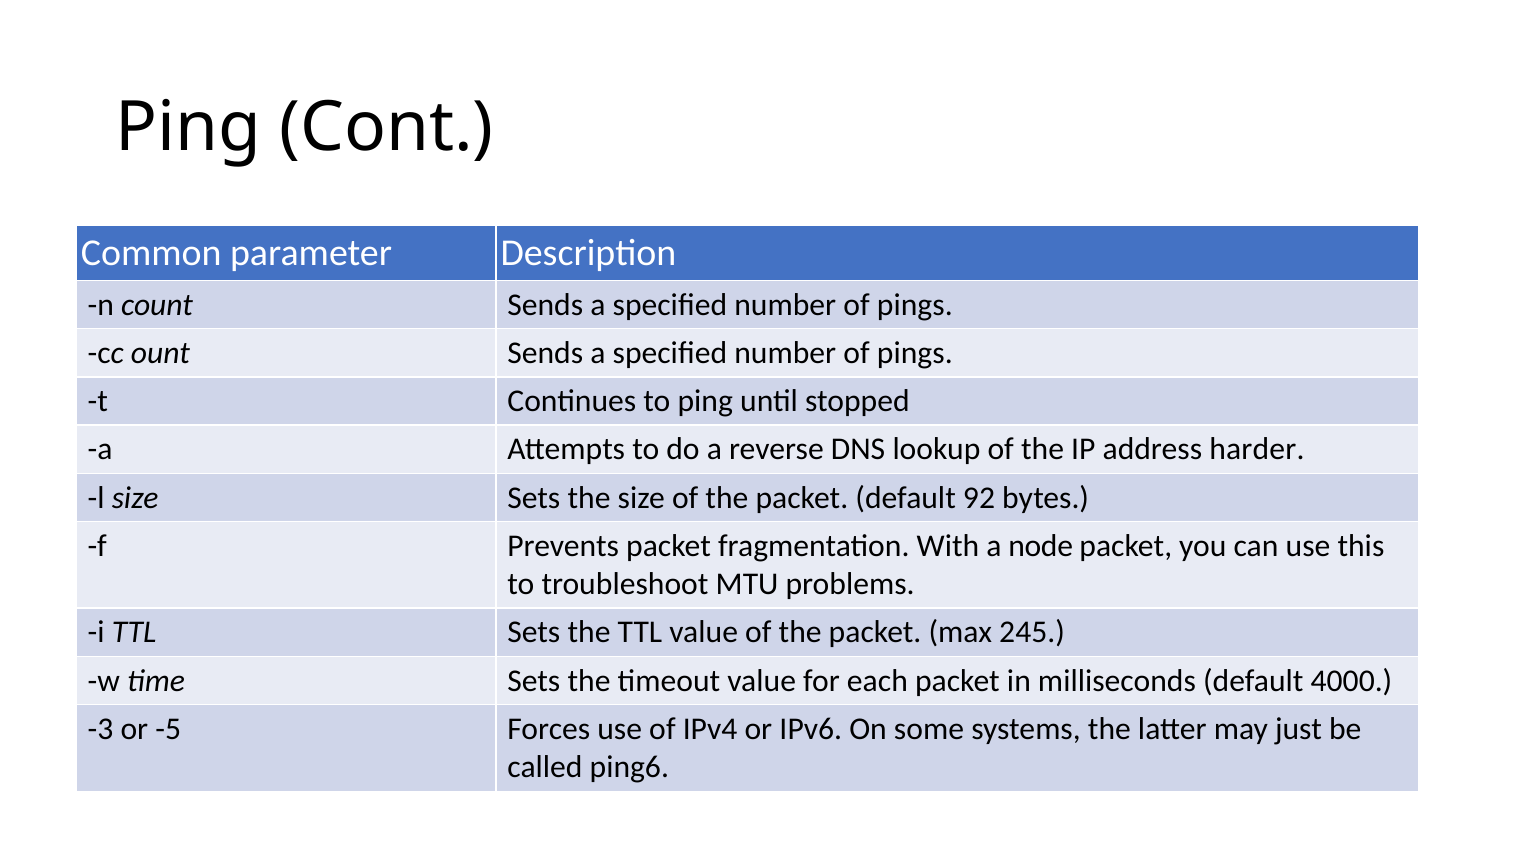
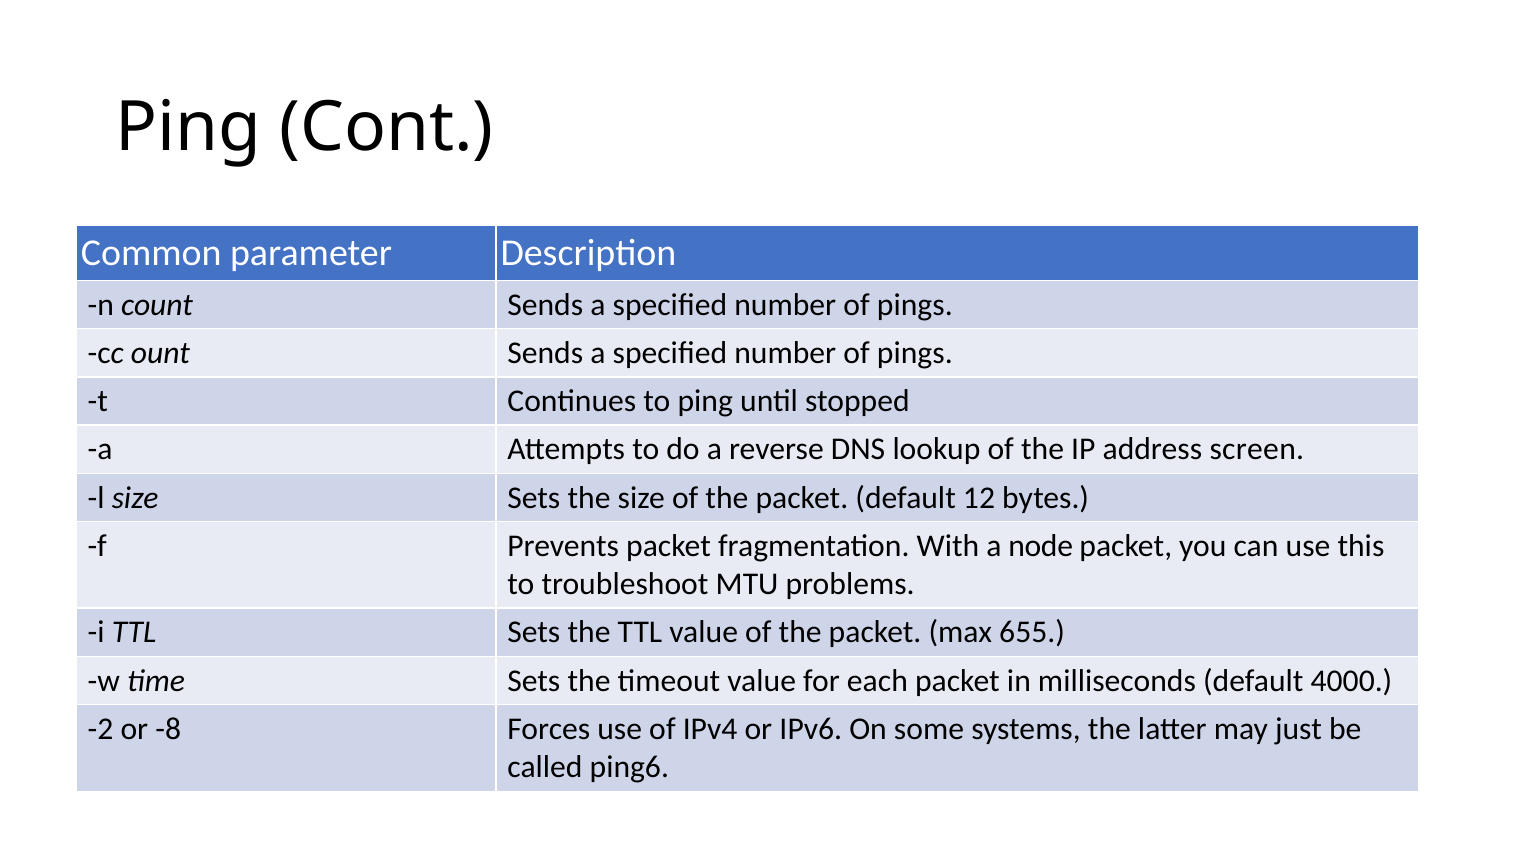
harder: harder -> screen
92: 92 -> 12
245: 245 -> 655
-3: -3 -> -2
-5: -5 -> -8
